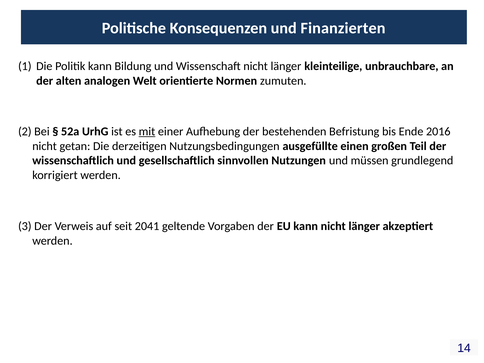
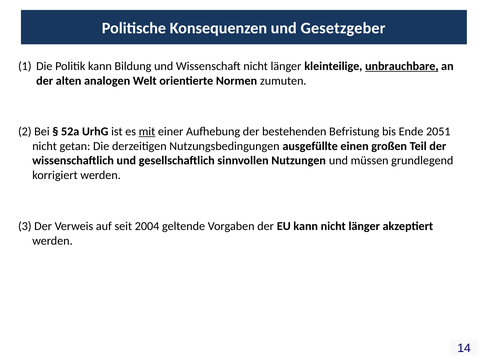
Finanzierten: Finanzierten -> Gesetzgeber
unbrauchbare underline: none -> present
2016: 2016 -> 2051
2041: 2041 -> 2004
